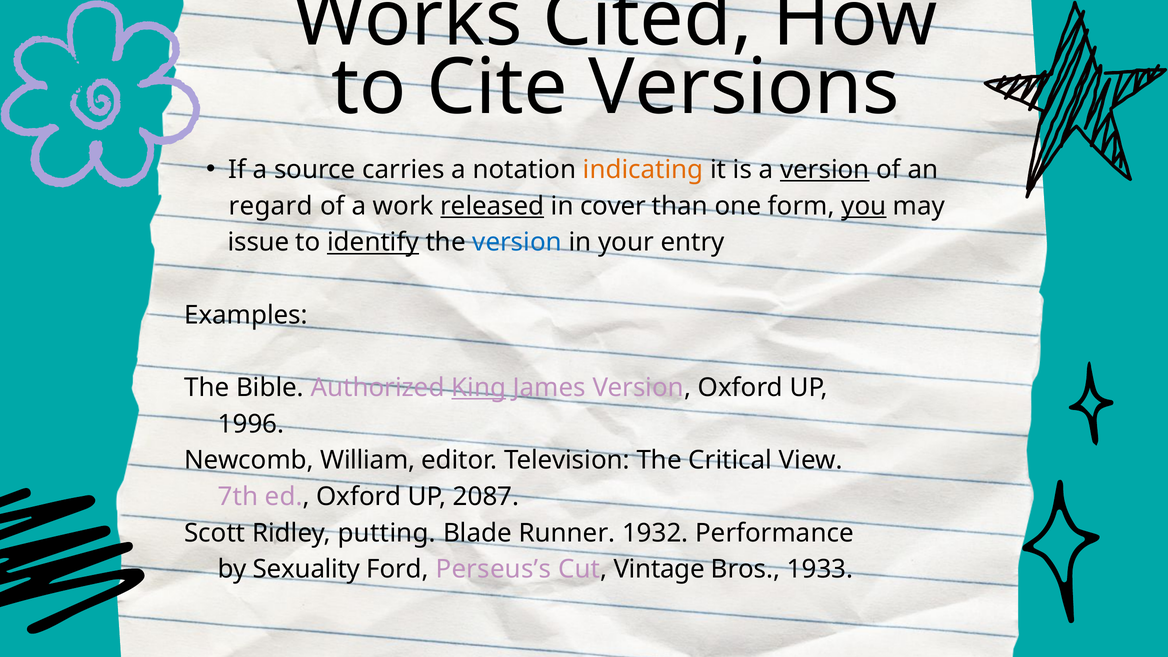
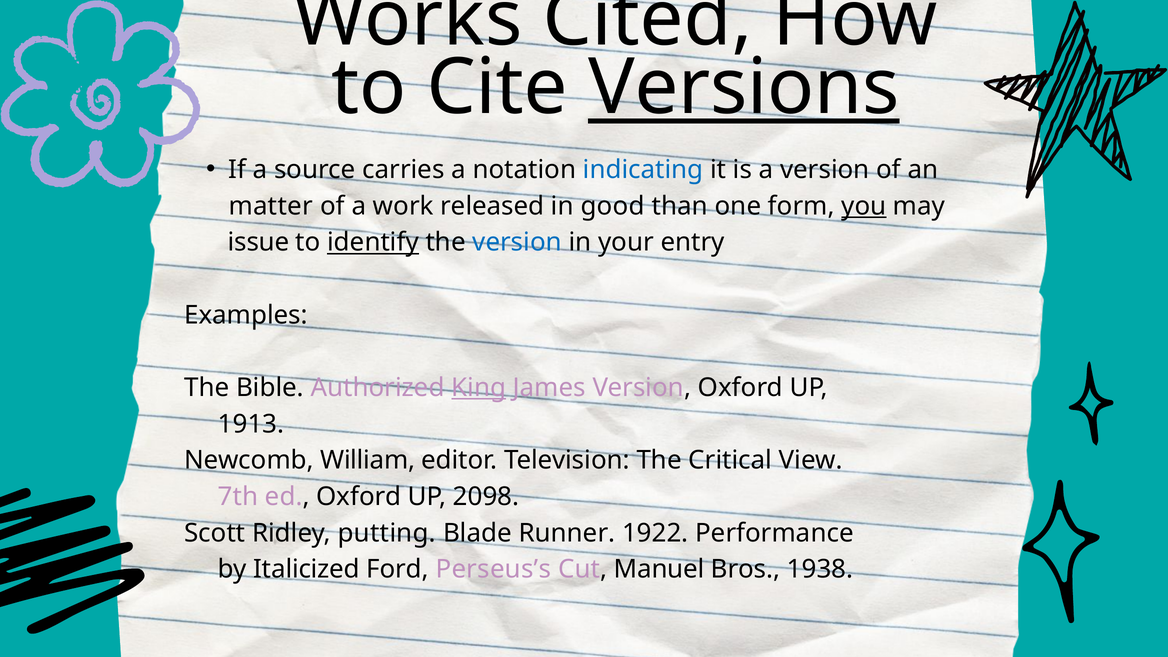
Versions underline: none -> present
indicating colour: orange -> blue
version at (825, 170) underline: present -> none
regard: regard -> matter
released underline: present -> none
cover: cover -> good
1996: 1996 -> 1913
2087: 2087 -> 2098
1932: 1932 -> 1922
Sexuality: Sexuality -> Italicized
Vintage: Vintage -> Manuel
1933: 1933 -> 1938
